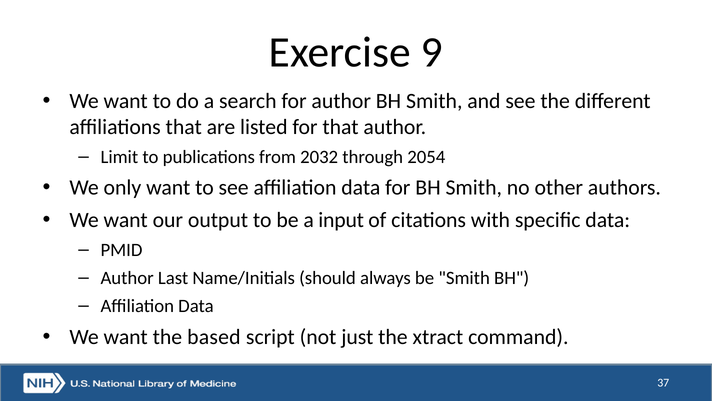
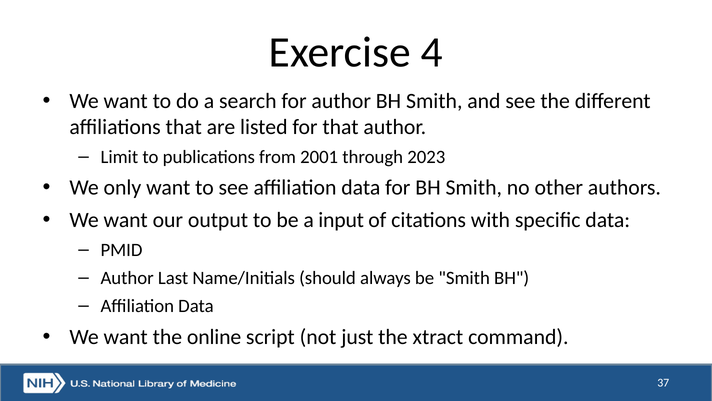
9: 9 -> 4
2032: 2032 -> 2001
2054: 2054 -> 2023
based: based -> online
